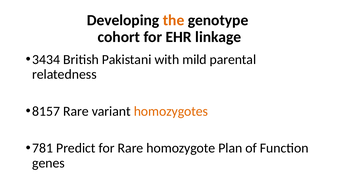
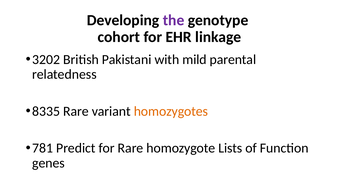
the colour: orange -> purple
3434: 3434 -> 3202
8157: 8157 -> 8335
Plan: Plan -> Lists
